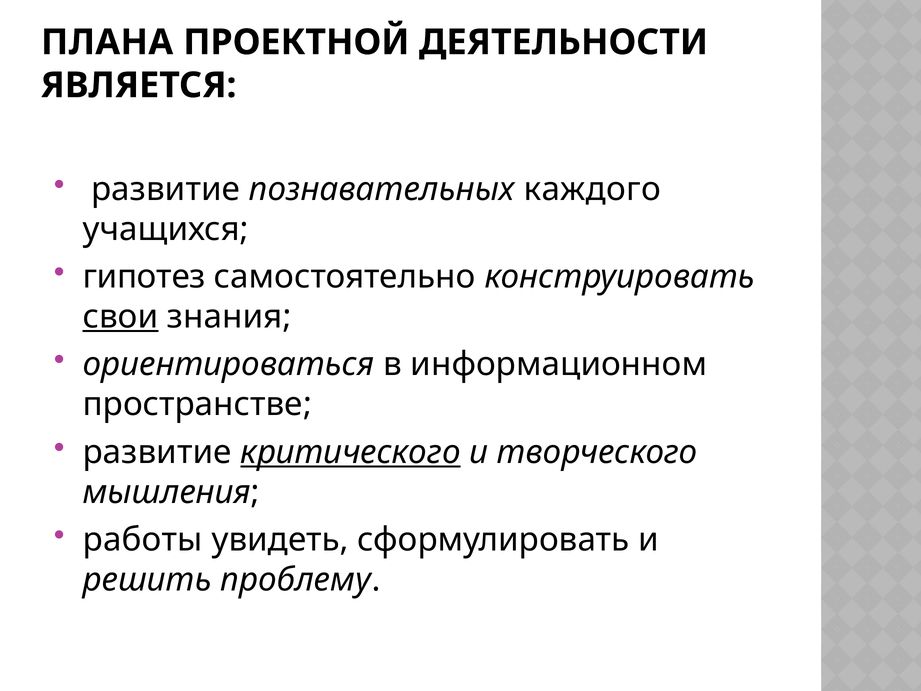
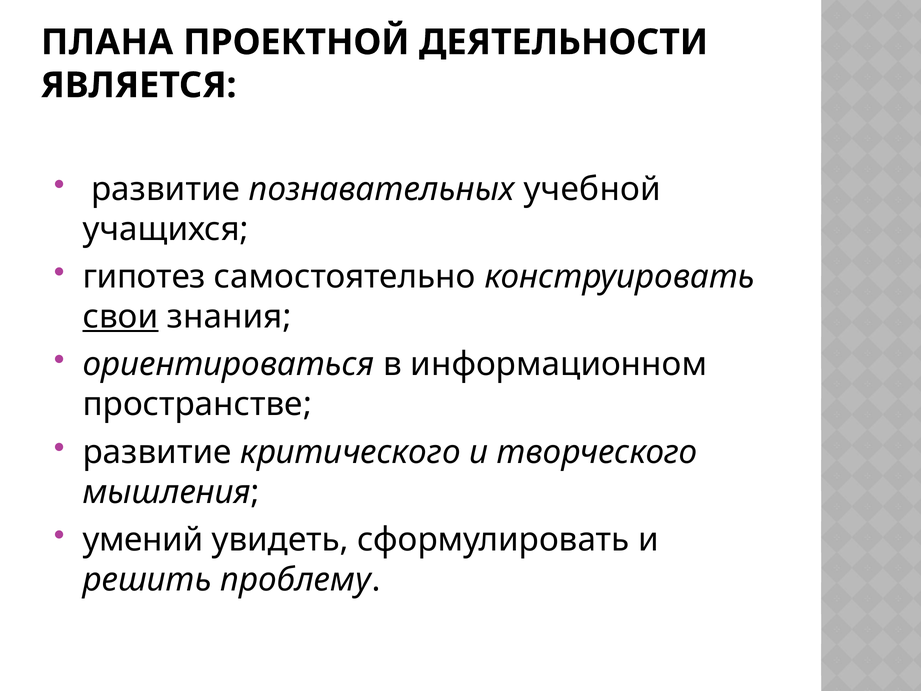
каждого: каждого -> учебной
критического underline: present -> none
работы: работы -> умений
